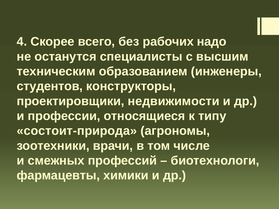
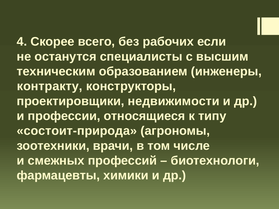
надо: надо -> если
студентов: студентов -> контракту
